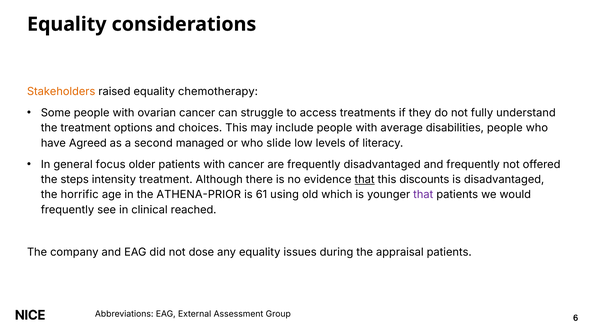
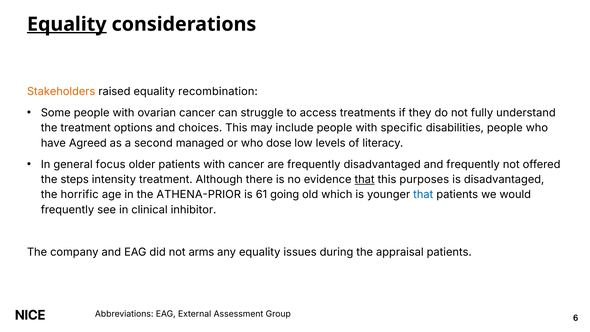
Equality at (67, 24) underline: none -> present
chemotherapy: chemotherapy -> recombination
average: average -> specific
slide: slide -> dose
discounts: discounts -> purposes
using: using -> going
that at (423, 195) colour: purple -> blue
reached: reached -> inhibitor
dose: dose -> arms
